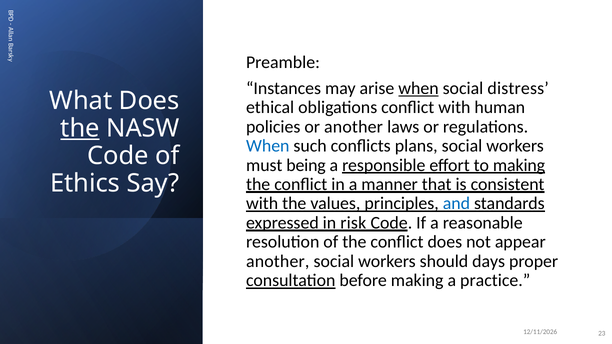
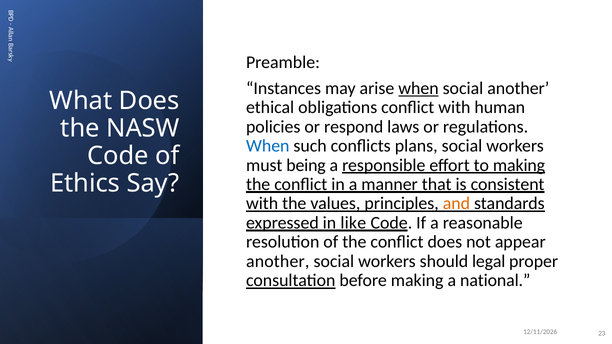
social distress: distress -> another
or another: another -> respond
the at (80, 128) underline: present -> none
and colour: blue -> orange
risk: risk -> like
days: days -> legal
practice: practice -> national
